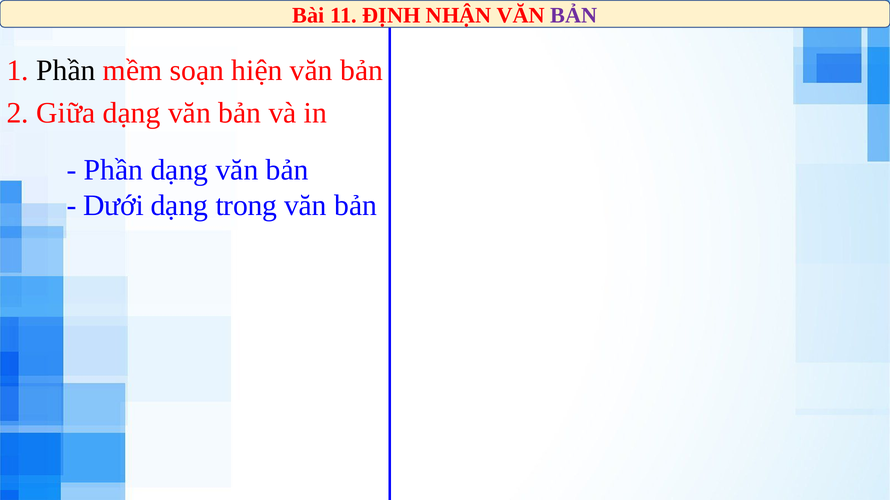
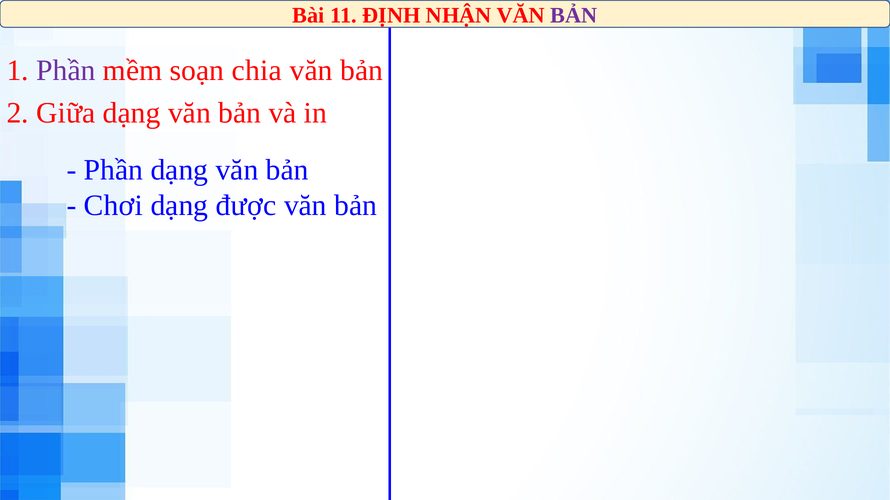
Phần at (66, 71) colour: black -> purple
hiện: hiện -> chia
Dưới: Dưới -> Chơi
trong: trong -> được
